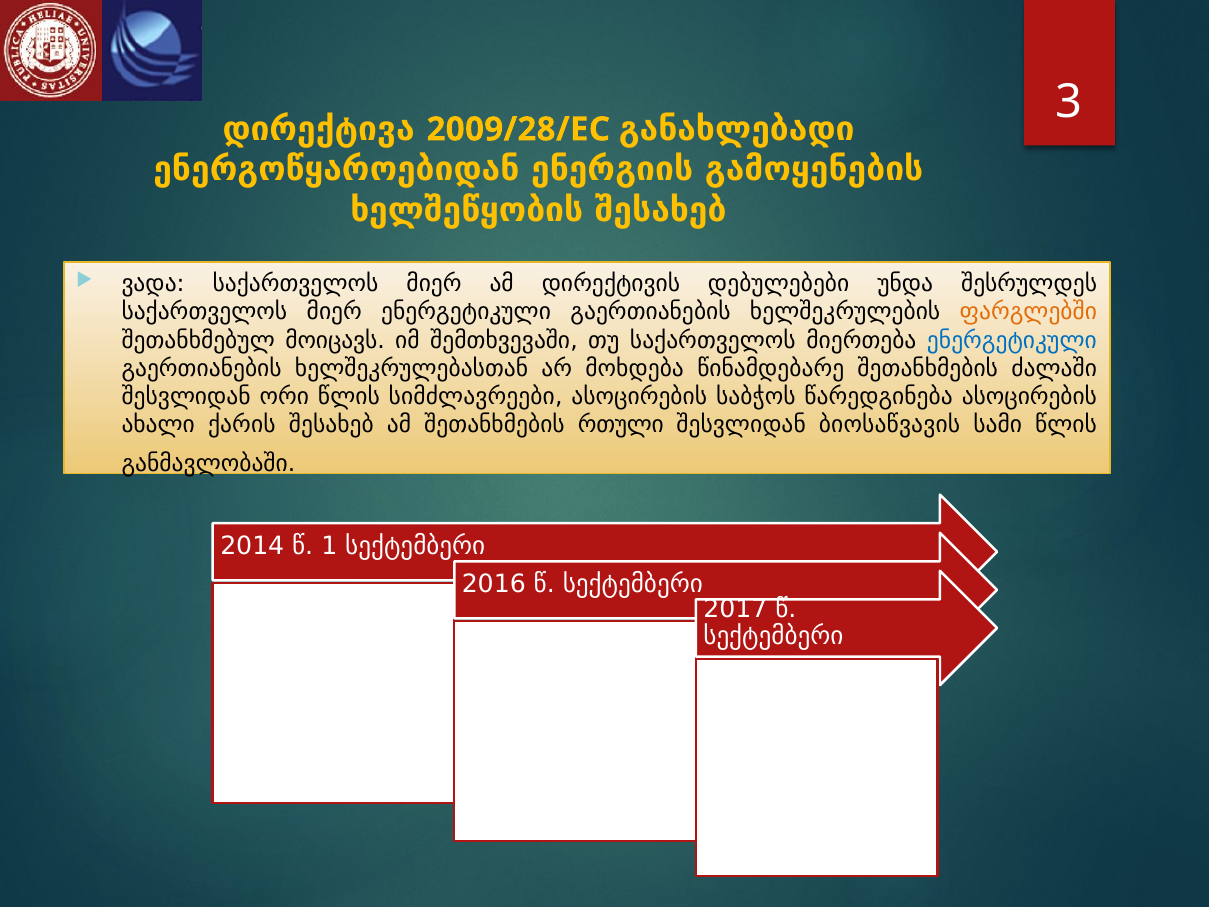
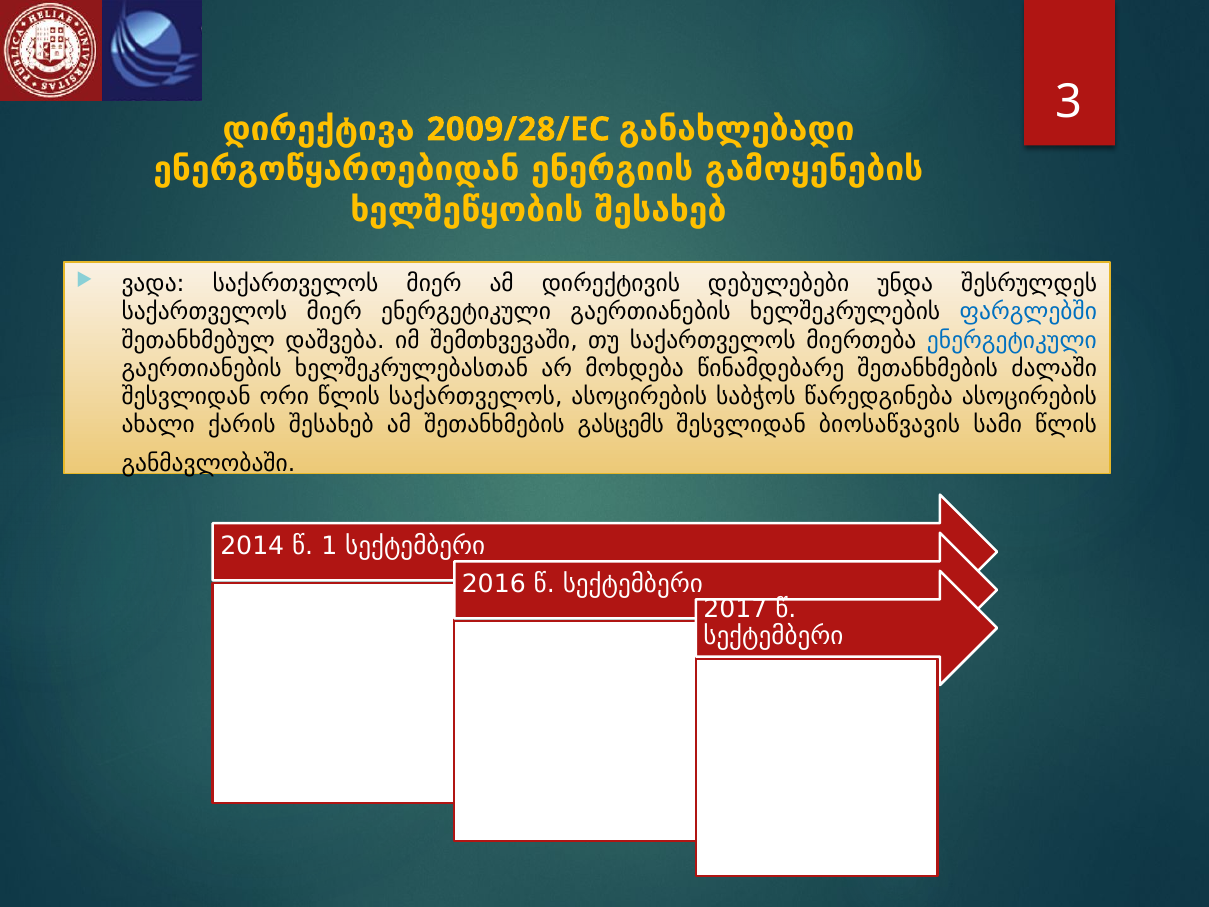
ფარგლებში colour: orange -> blue
მოიცავს: მოიცავს -> დაშვება
წლის სიმძლავრეები: სიმძლავრეები -> საქართველოს
რთული: რთული -> გასცემს
